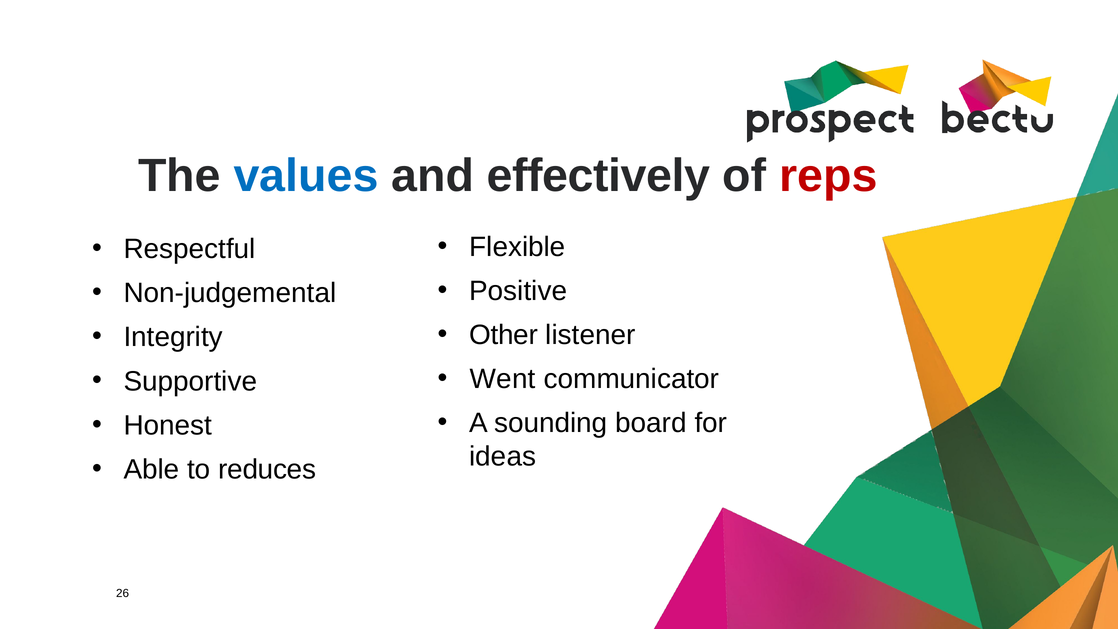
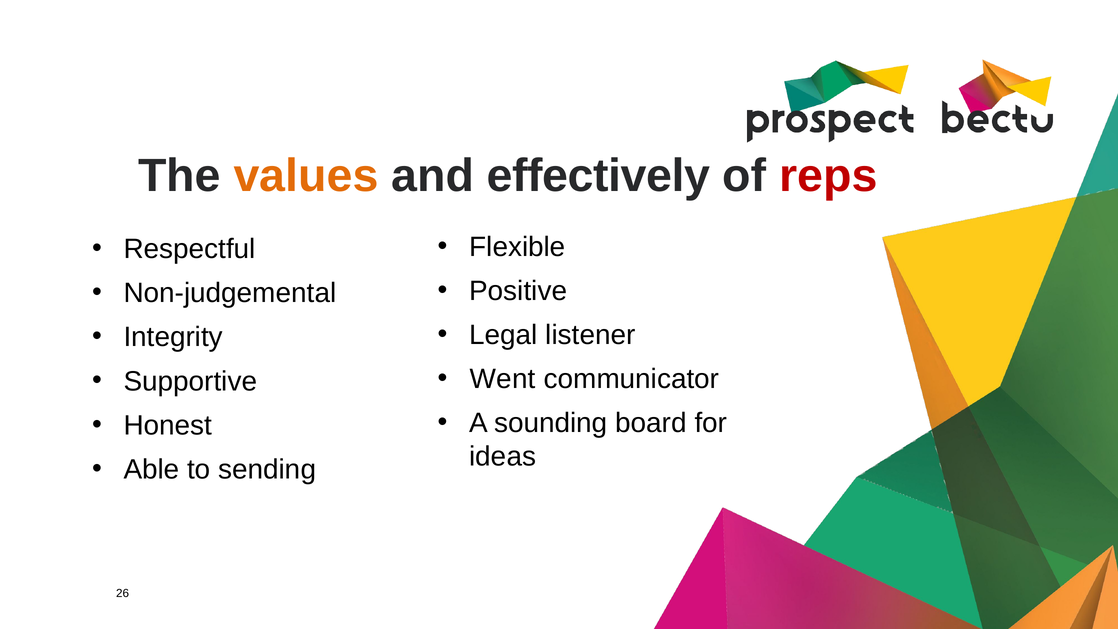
values colour: blue -> orange
Other: Other -> Legal
reduces: reduces -> sending
